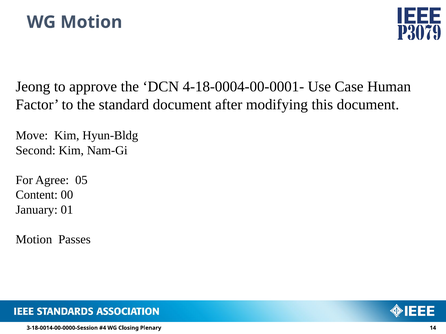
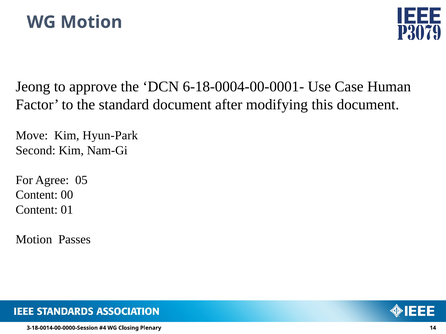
4-18-0004-00-0001-: 4-18-0004-00-0001- -> 6-18-0004-00-0001-
Hyun-Bldg: Hyun-Bldg -> Hyun-Park
January at (37, 210): January -> Content
